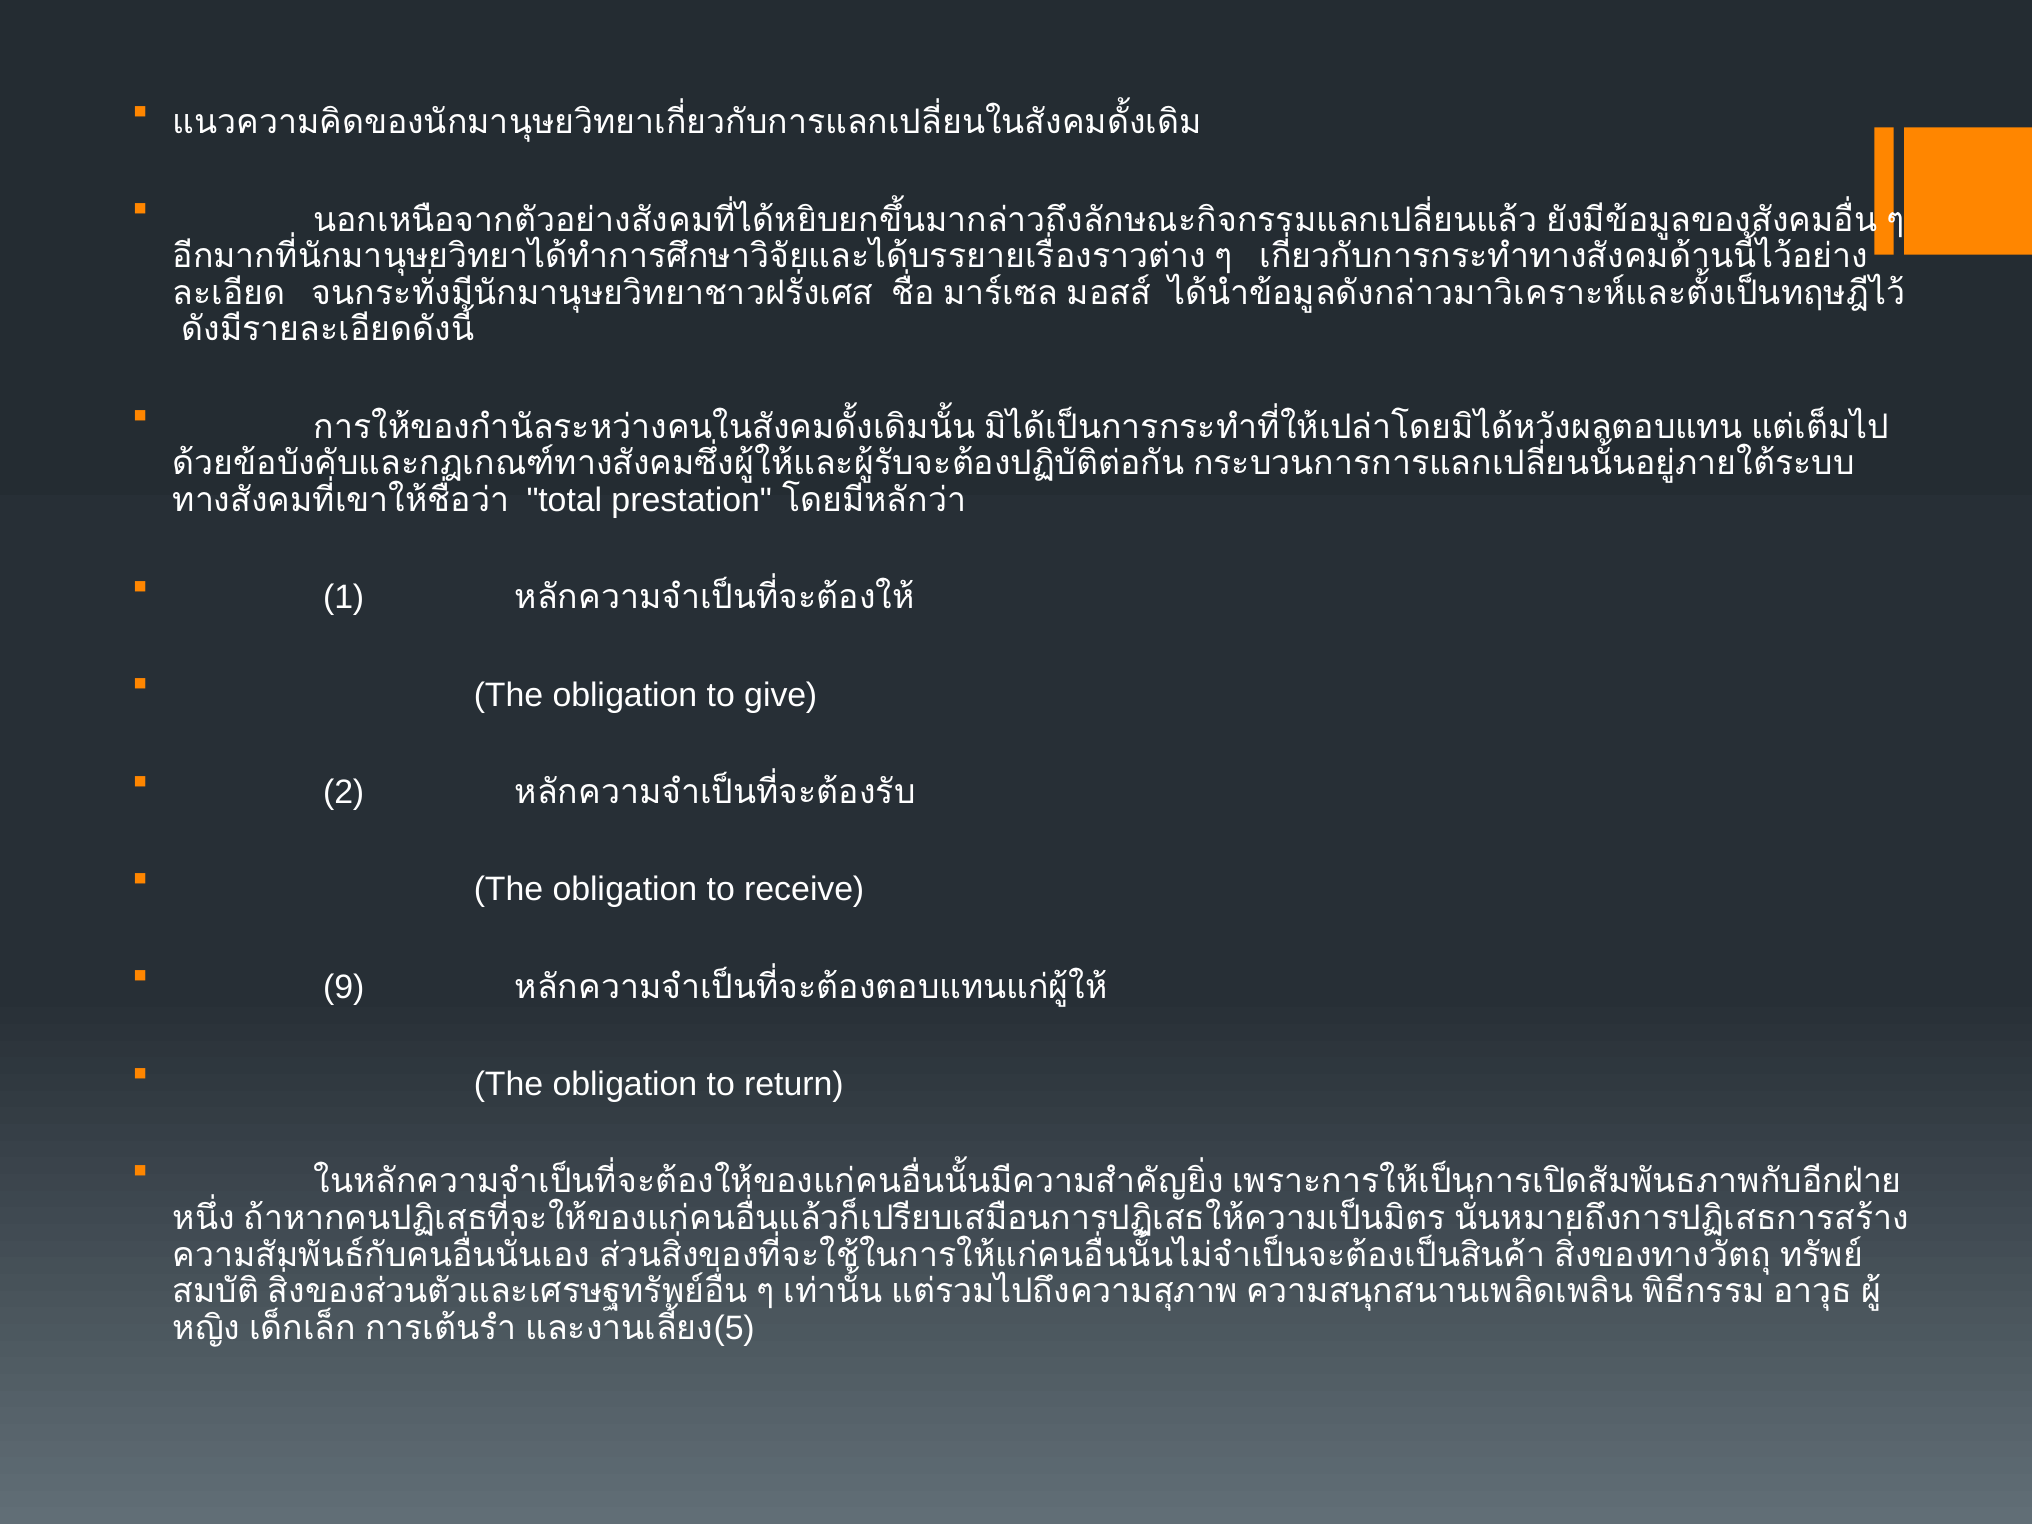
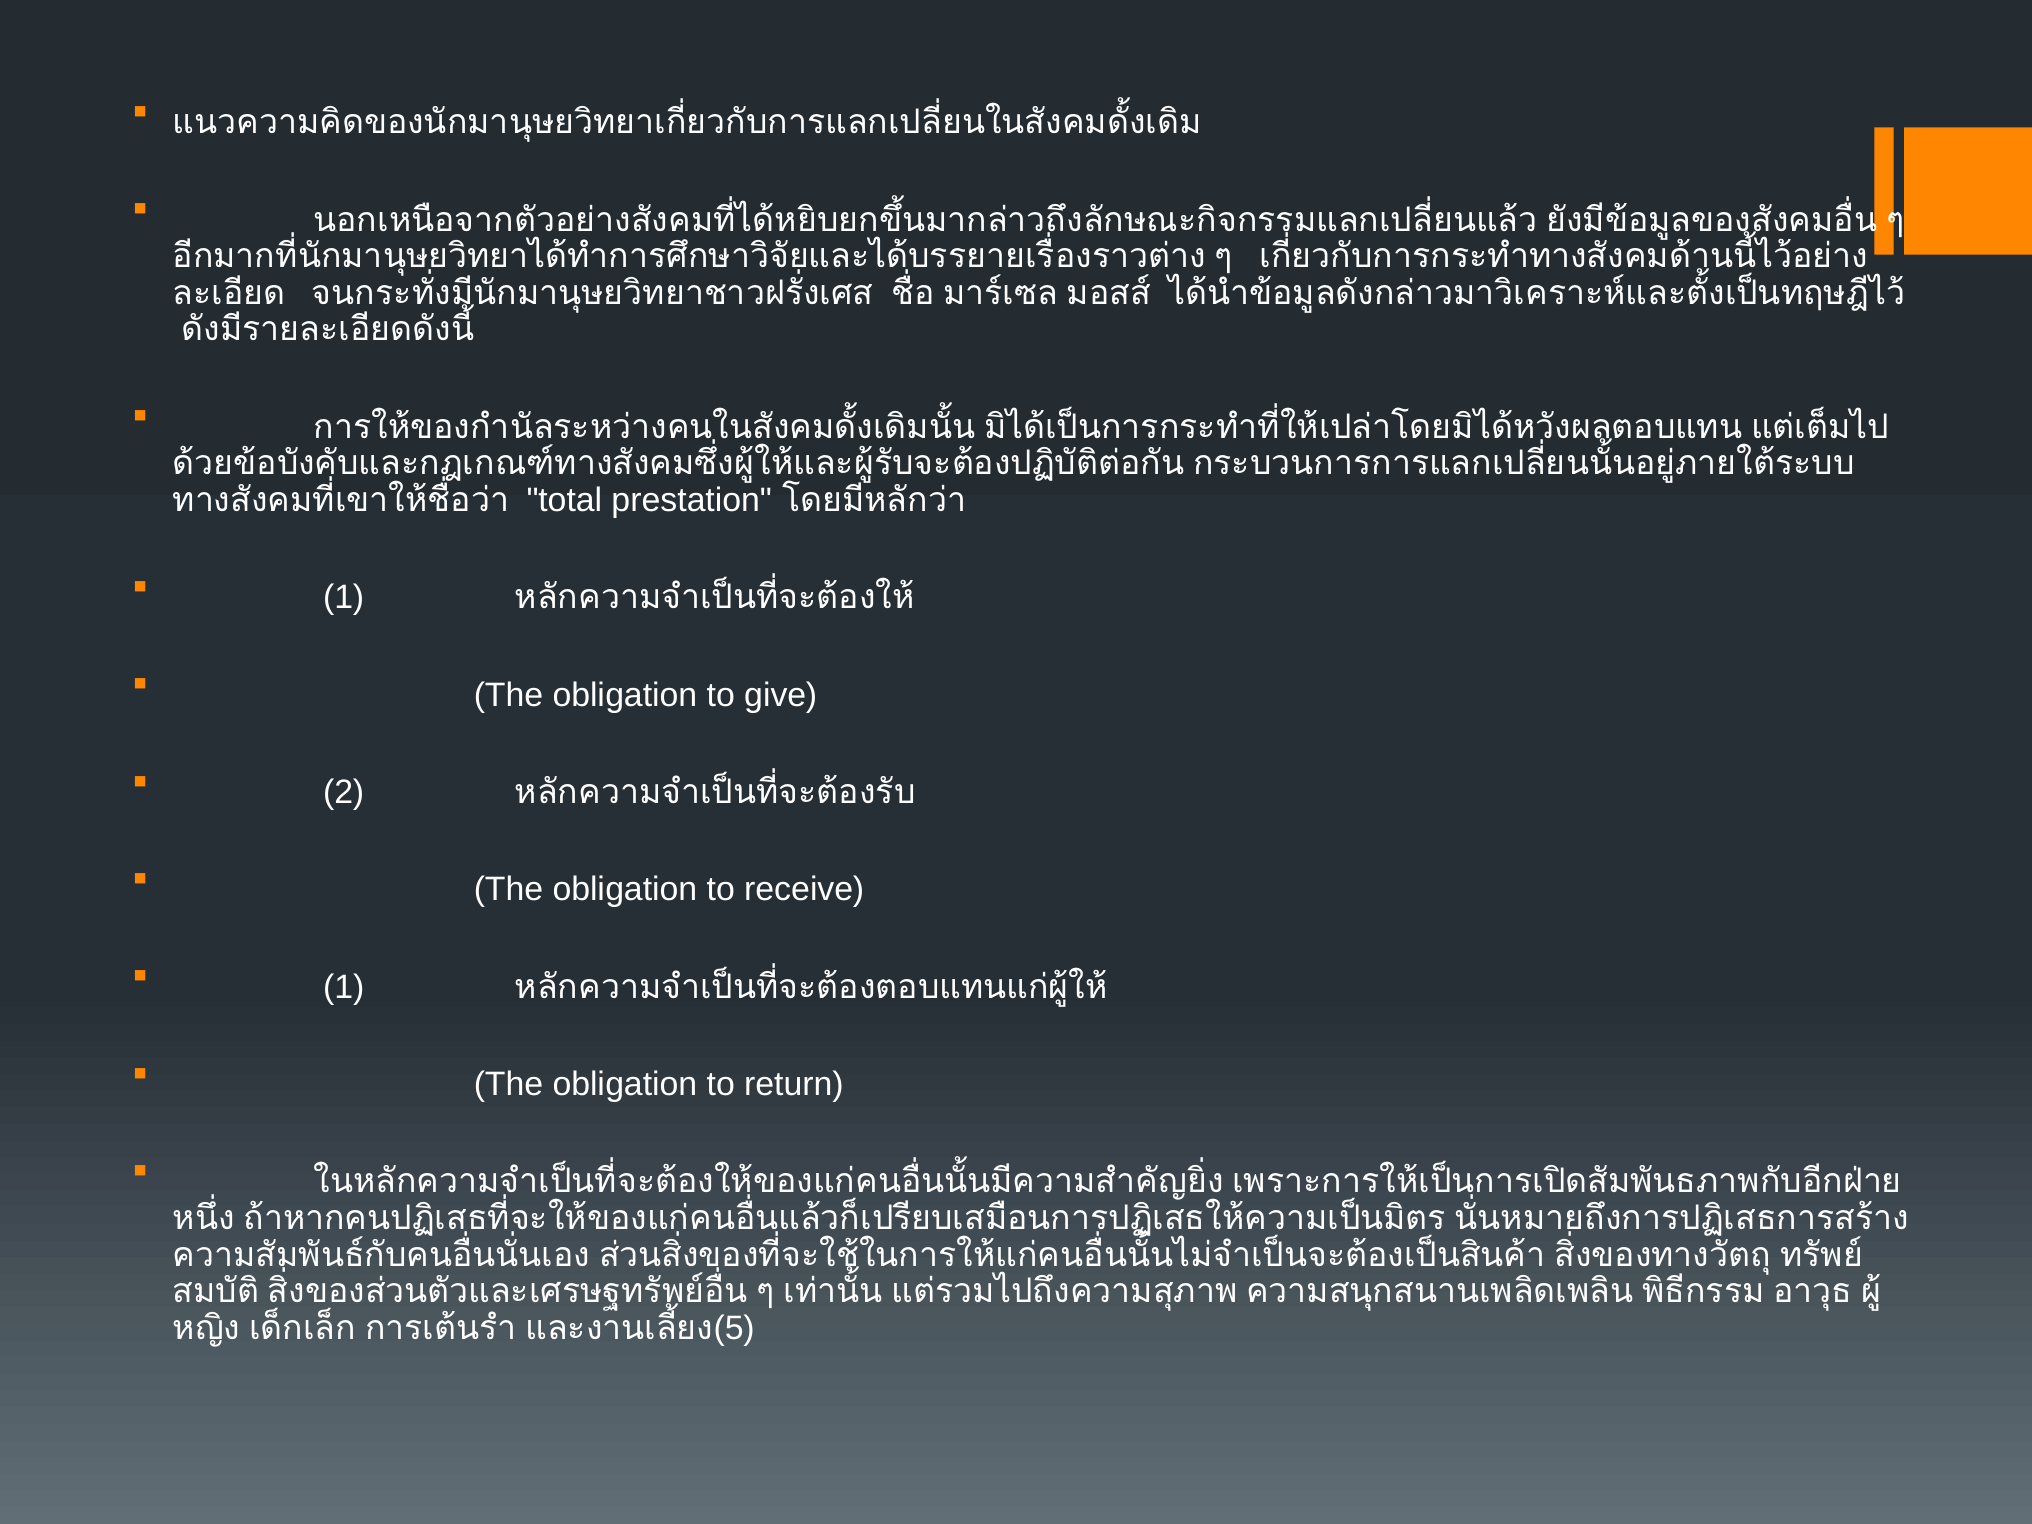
9 at (344, 987): 9 -> 1
